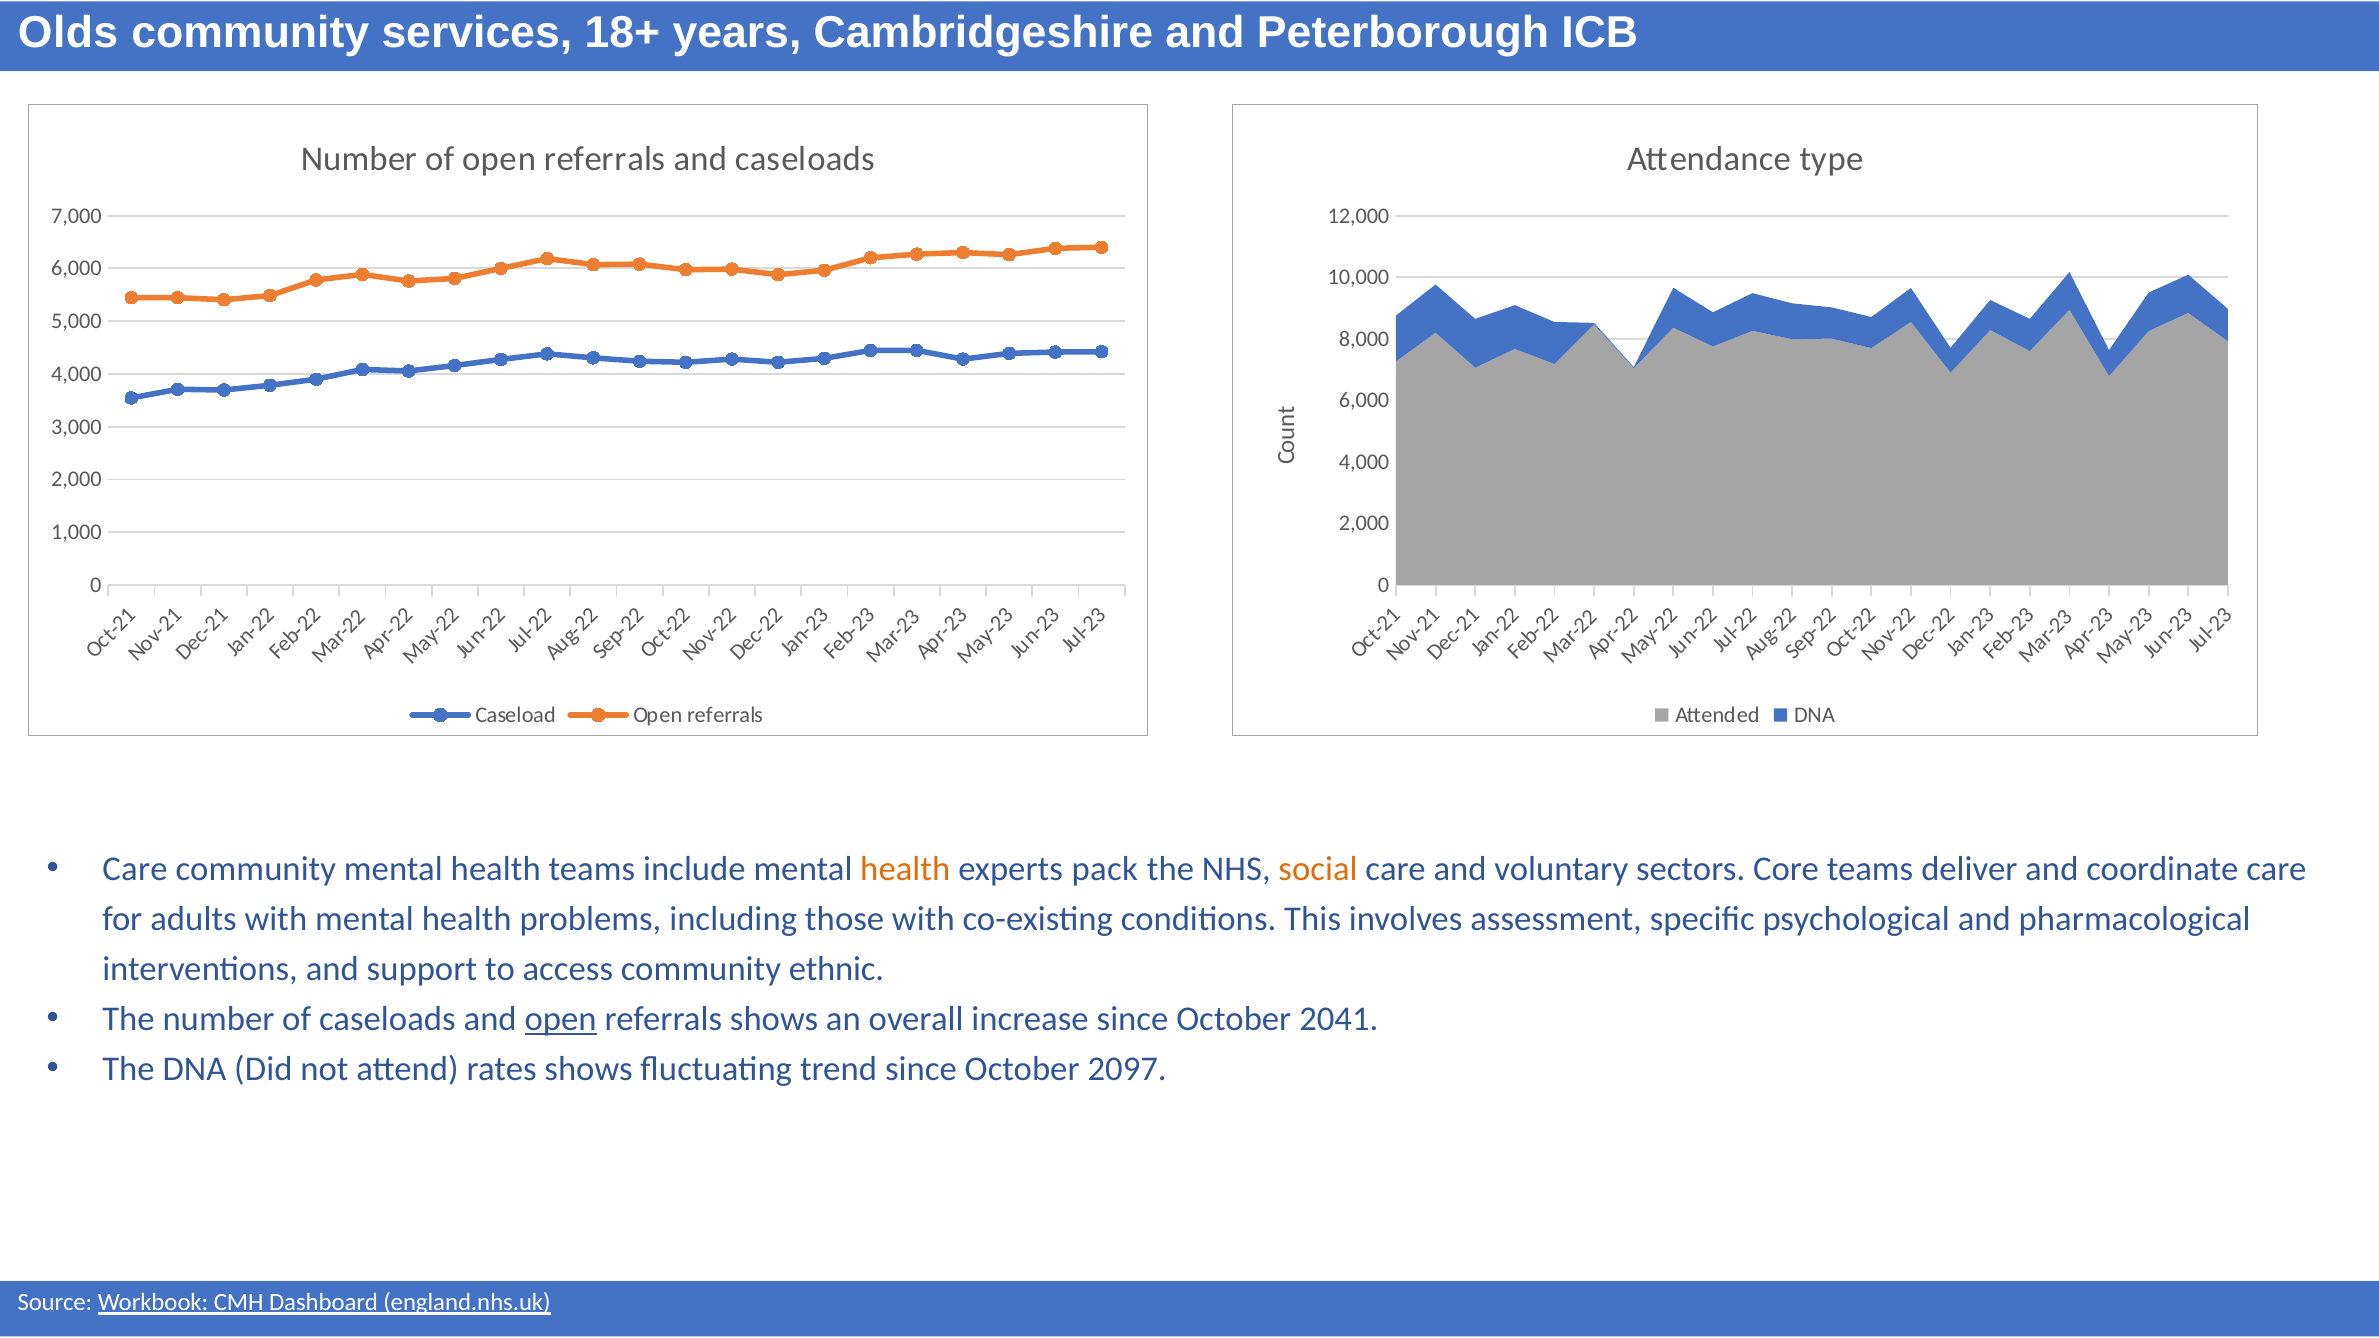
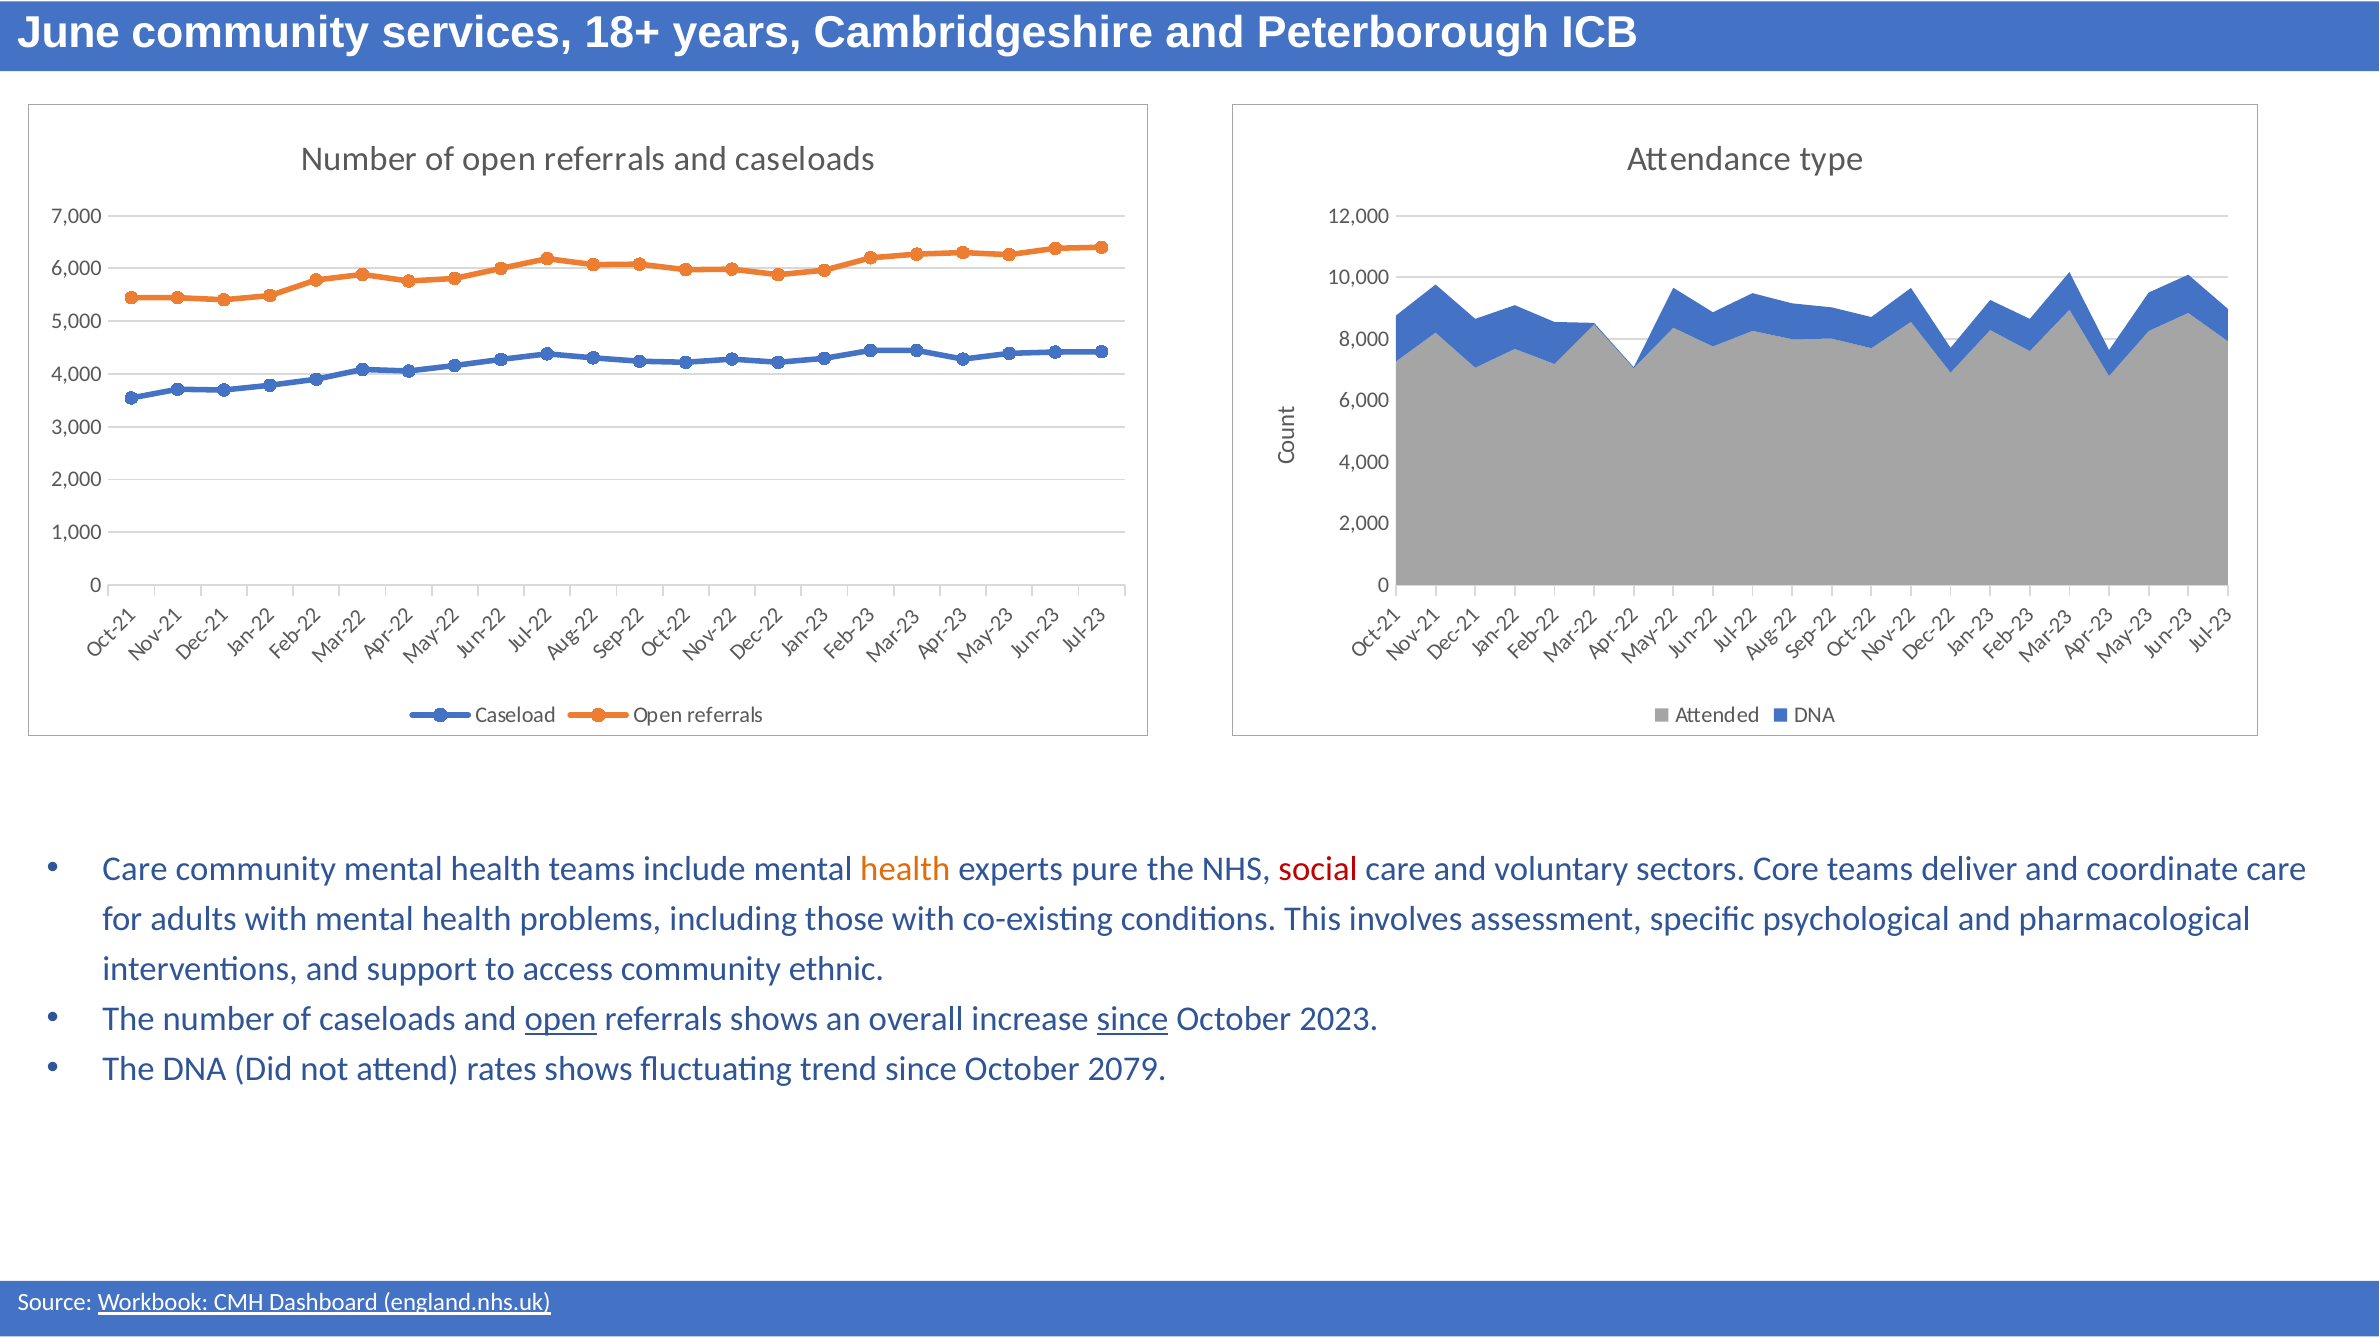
Olds: Olds -> June
pack: pack -> pure
social colour: orange -> red
since at (1133, 1019) underline: none -> present
2041: 2041 -> 2023
2097: 2097 -> 2079
